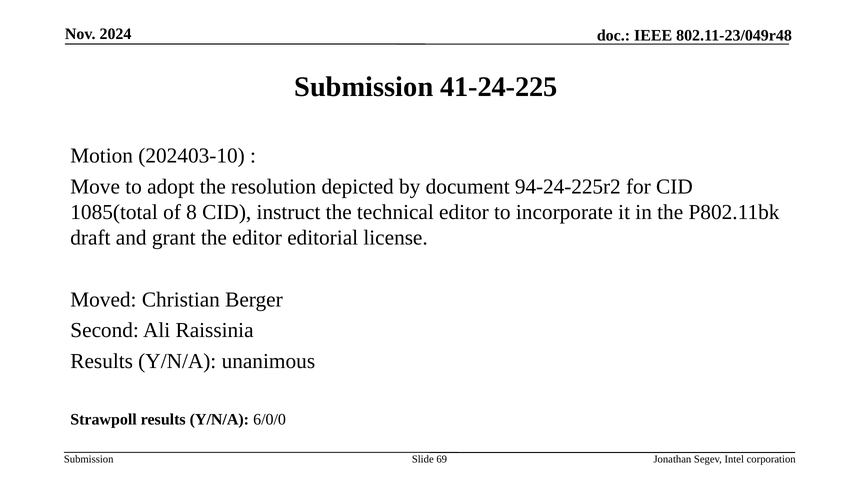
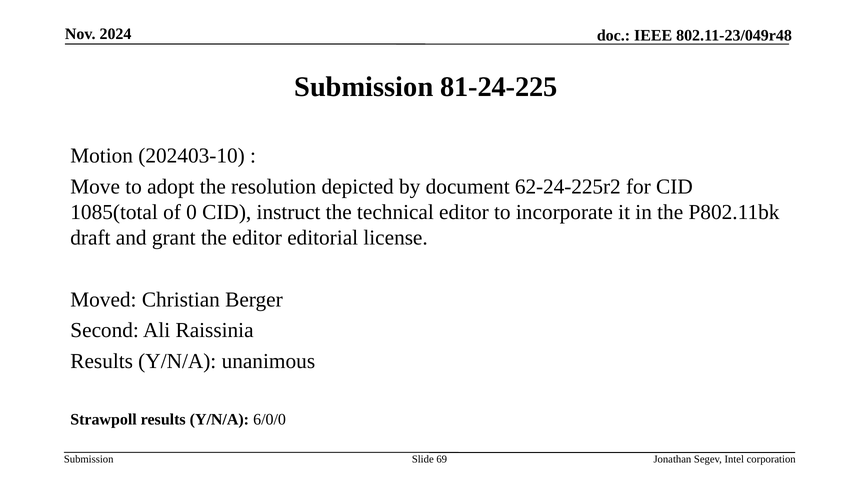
41-24-225: 41-24-225 -> 81-24-225
94-24-225r2: 94-24-225r2 -> 62-24-225r2
8: 8 -> 0
